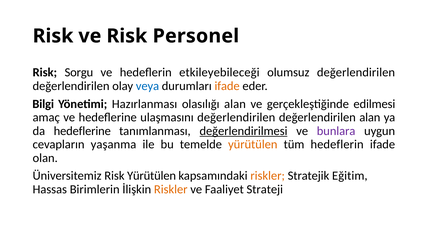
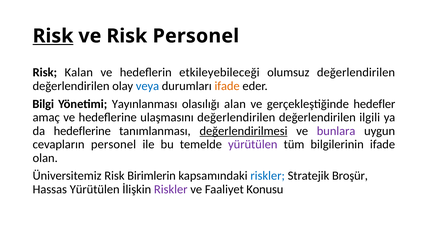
Risk at (53, 36) underline: none -> present
Sorgu: Sorgu -> Kalan
Hazırlanması: Hazırlanması -> Yayınlanması
edilmesi: edilmesi -> hedefler
değerlendirilen alan: alan -> ilgili
cevapların yaşanma: yaşanma -> personel
yürütülen at (253, 144) colour: orange -> purple
tüm hedeflerin: hedeflerin -> bilgilerinin
Risk Yürütülen: Yürütülen -> Birimlerin
riskler at (268, 176) colour: orange -> blue
Eğitim: Eğitim -> Broşür
Hassas Birimlerin: Birimlerin -> Yürütülen
Riskler at (171, 189) colour: orange -> purple
Strateji: Strateji -> Konusu
